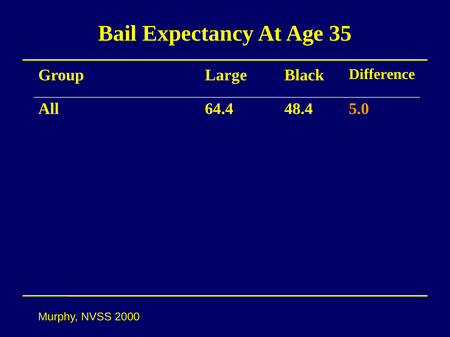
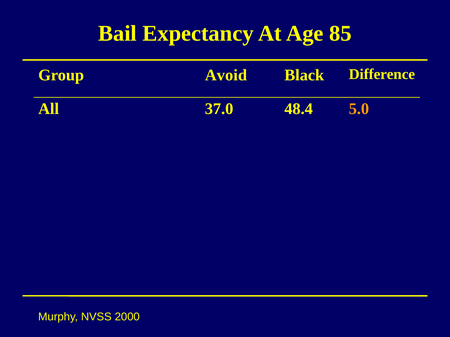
35: 35 -> 85
Large: Large -> Avoid
64.4: 64.4 -> 37.0
